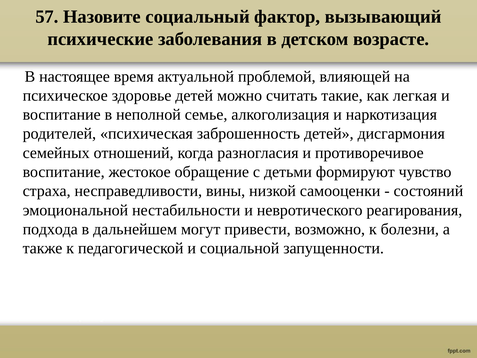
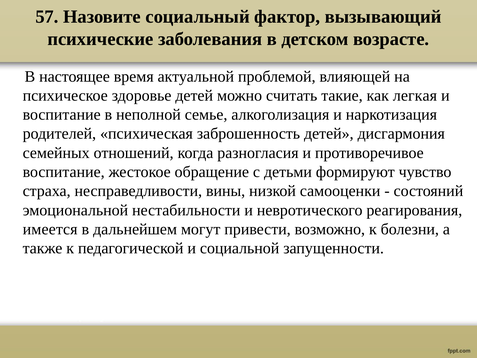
подхода: подхода -> имеется
